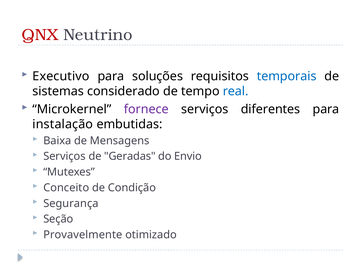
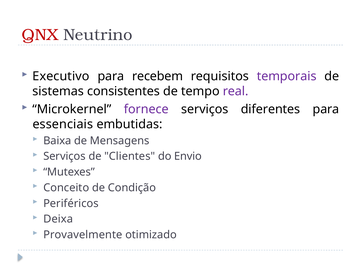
soluções: soluções -> recebem
temporais colour: blue -> purple
considerado: considerado -> consistentes
real colour: blue -> purple
instalação: instalação -> essenciais
Geradas: Geradas -> Clientes
Segurança: Segurança -> Periféricos
Seção: Seção -> Deixa
